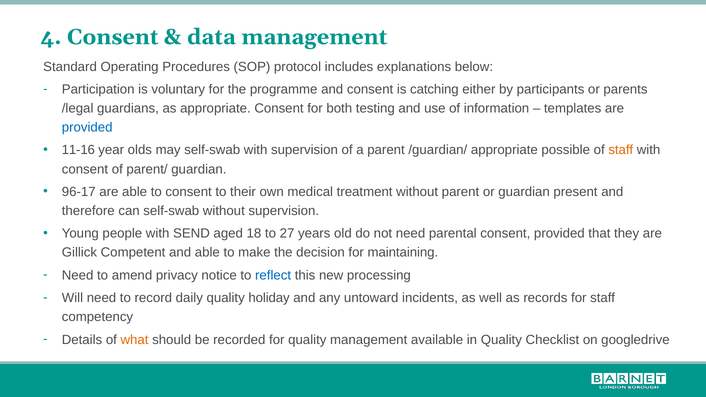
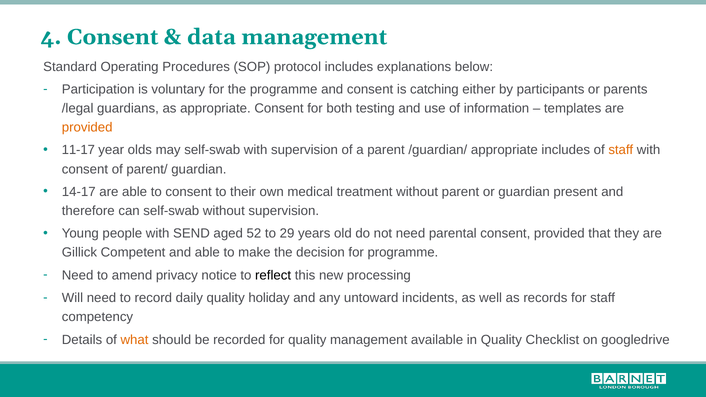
provided at (87, 127) colour: blue -> orange
11-16: 11-16 -> 11-17
appropriate possible: possible -> includes
96-17: 96-17 -> 14-17
18: 18 -> 52
27: 27 -> 29
for maintaining: maintaining -> programme
reflect colour: blue -> black
